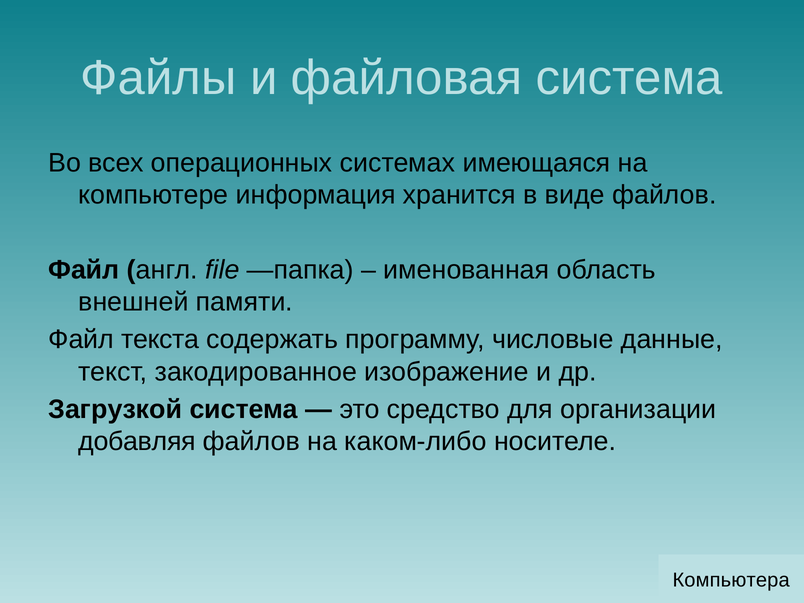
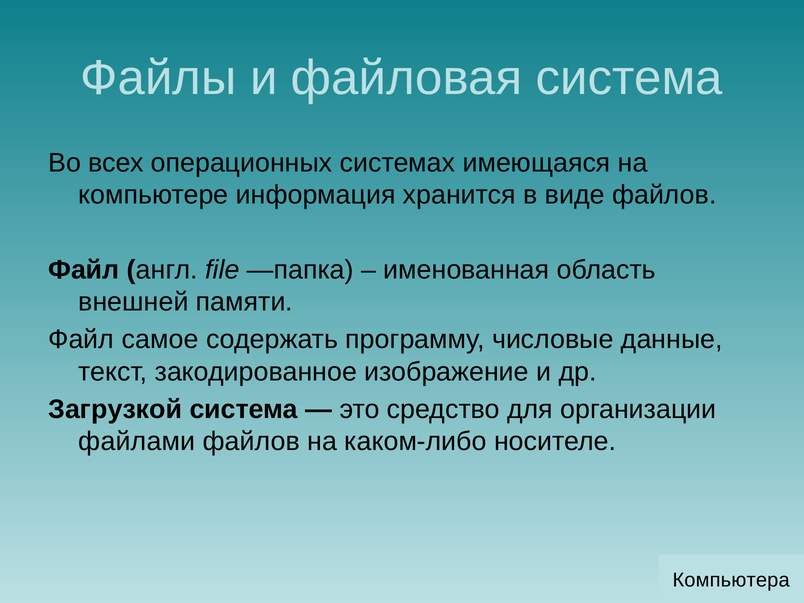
текста: текста -> самое
добавляя: добавляя -> файлами
